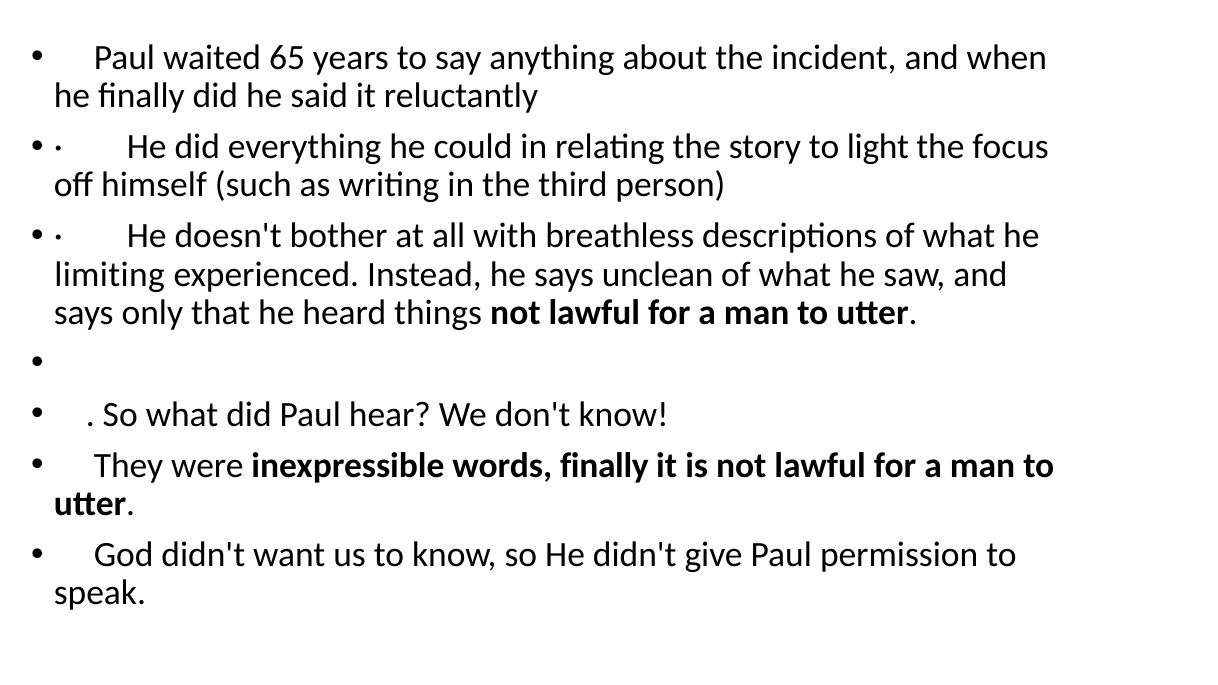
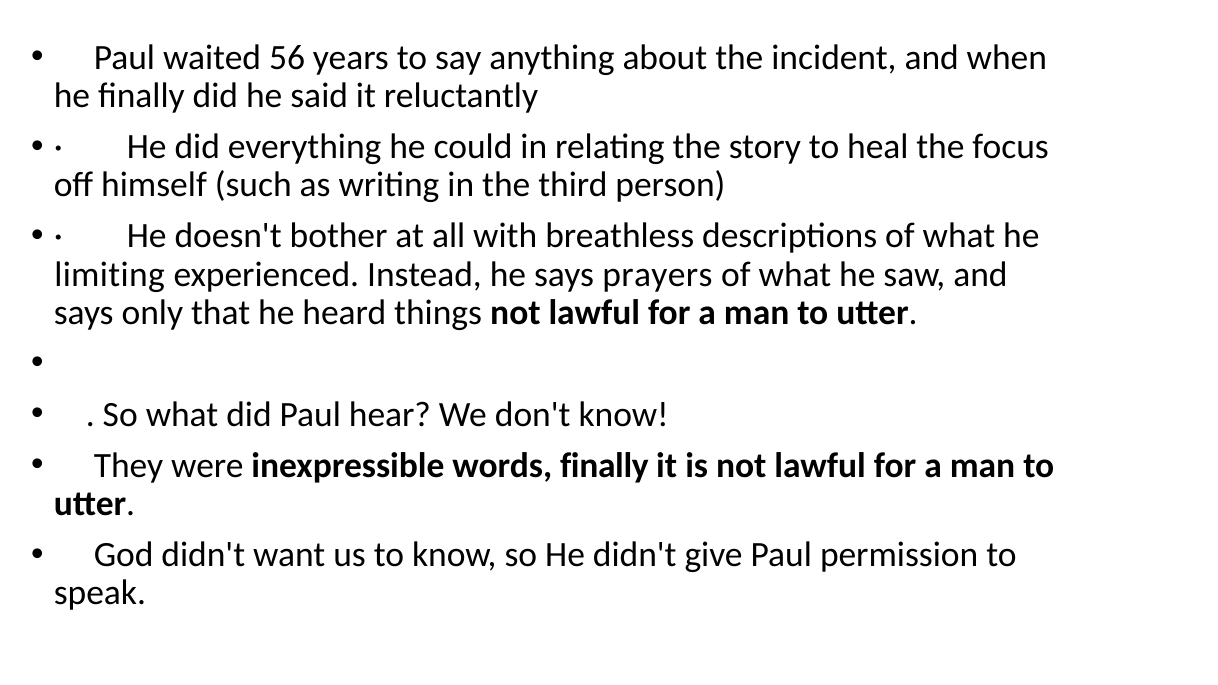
65: 65 -> 56
light: light -> heal
unclean: unclean -> prayers
